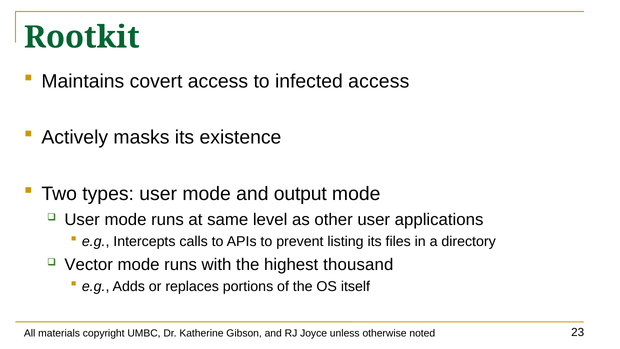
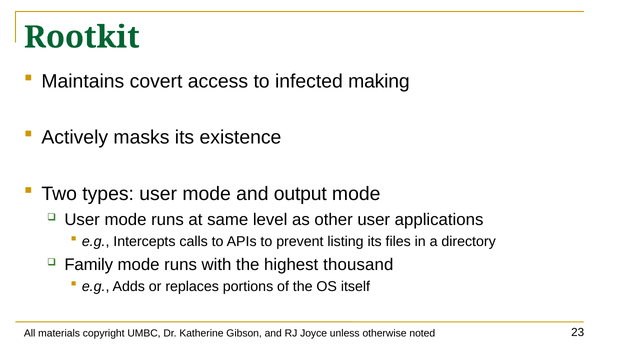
infected access: access -> making
Vector: Vector -> Family
